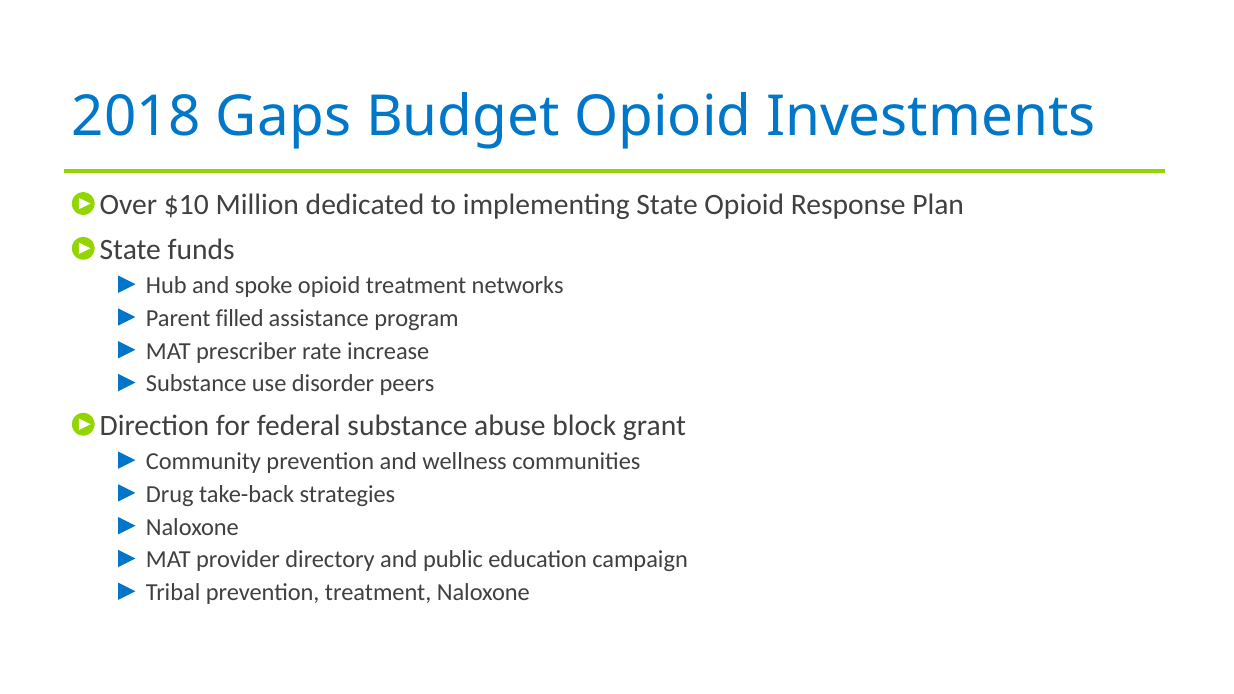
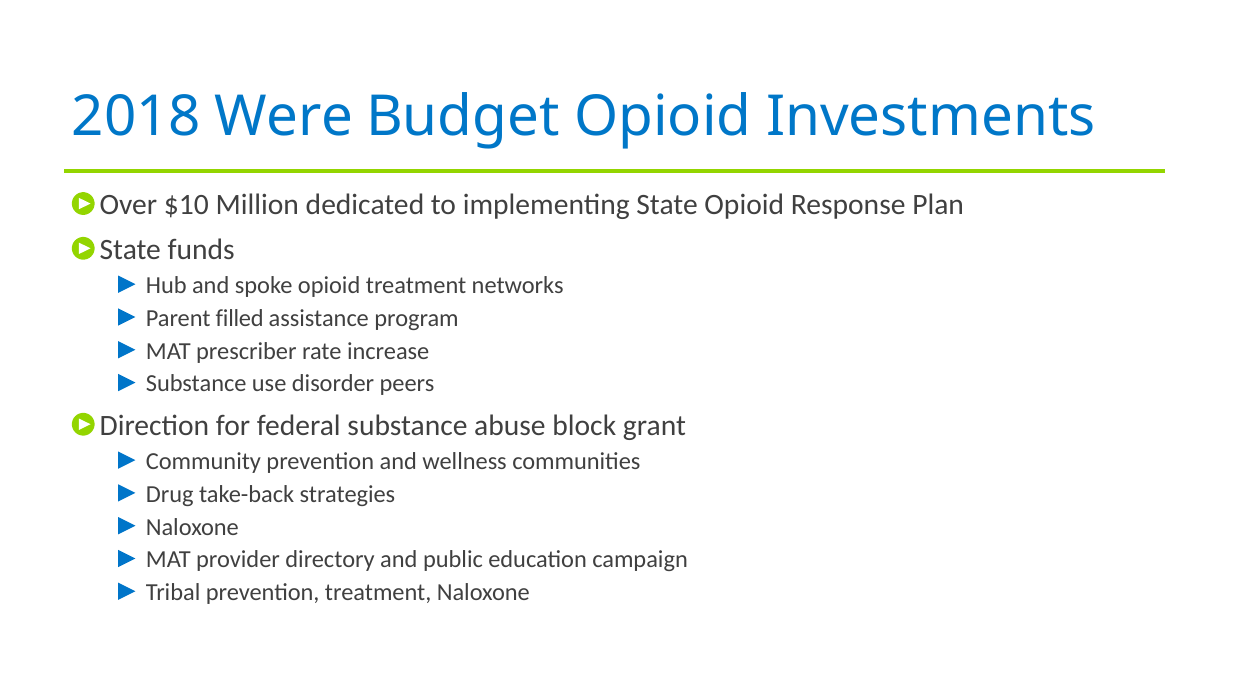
Gaps: Gaps -> Were
